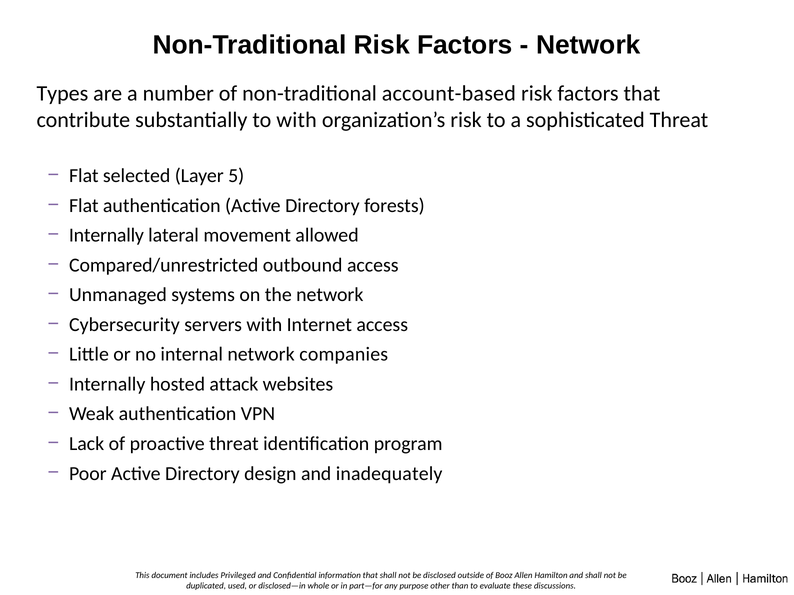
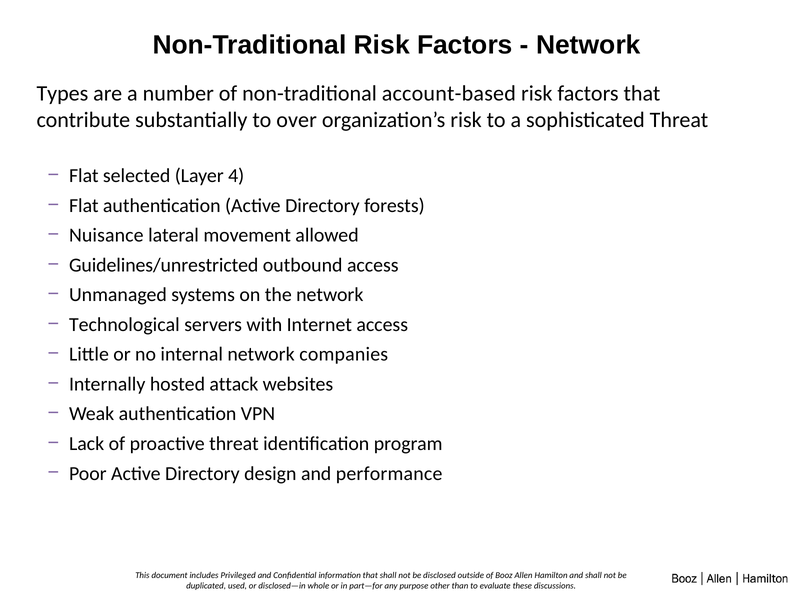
to with: with -> over
5: 5 -> 4
Internally at (106, 236): Internally -> Nuisance
Compared/unrestricted: Compared/unrestricted -> Guidelines/unrestricted
Cybersecurity: Cybersecurity -> Technological
inadequately: inadequately -> performance
